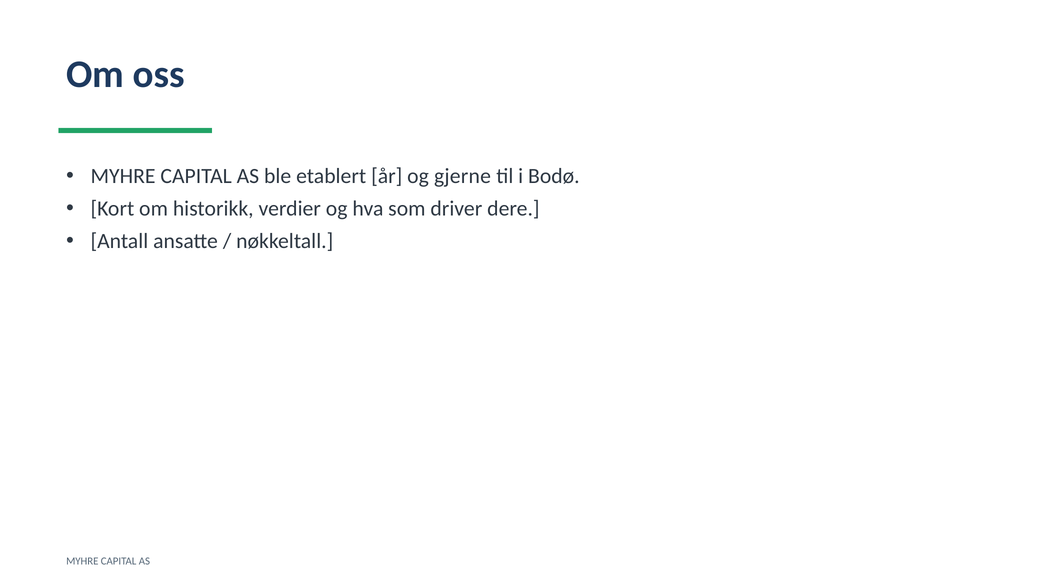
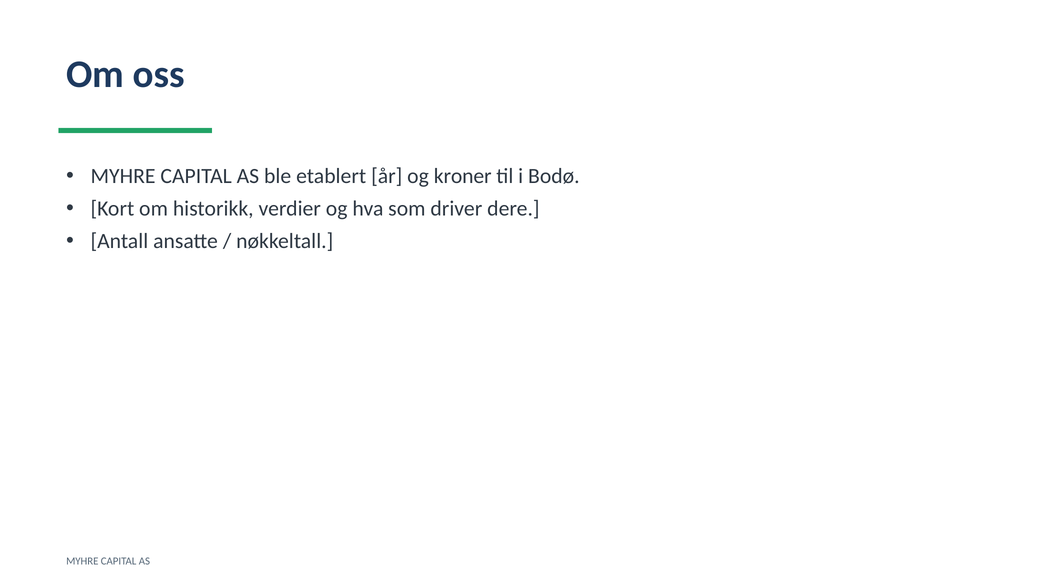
gjerne: gjerne -> kroner
